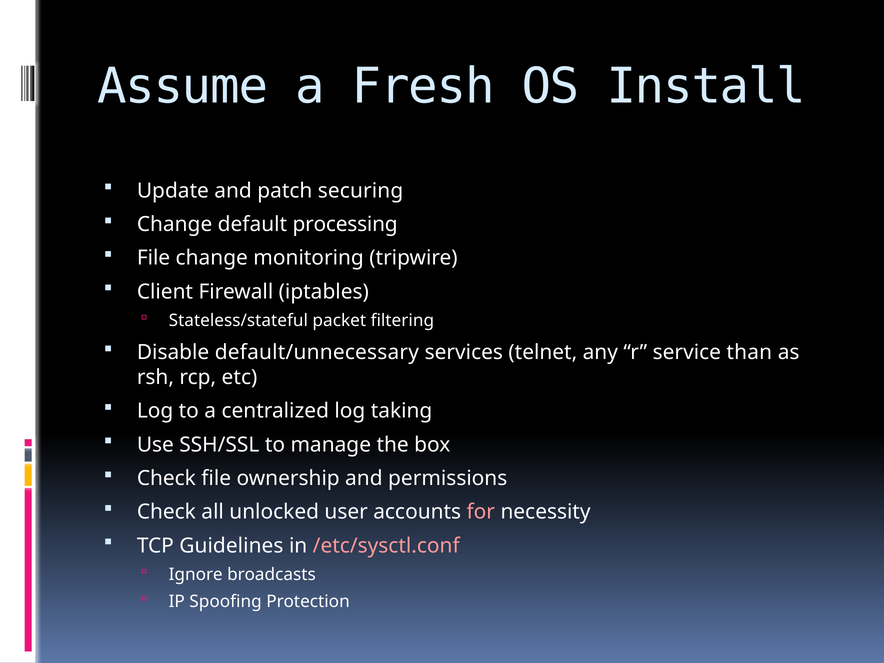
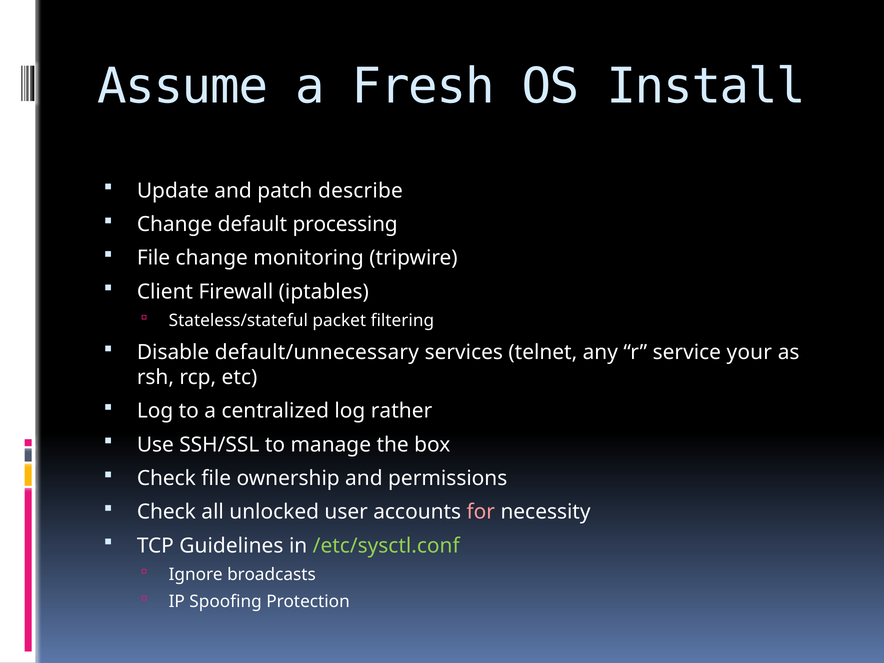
securing: securing -> describe
than: than -> your
taking: taking -> rather
/etc/sysctl.conf colour: pink -> light green
